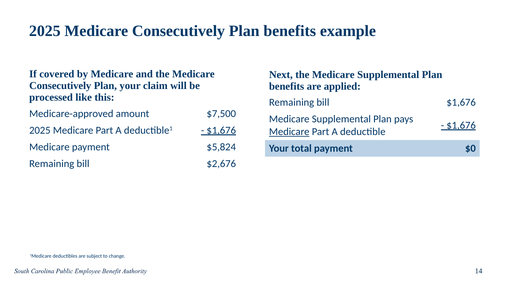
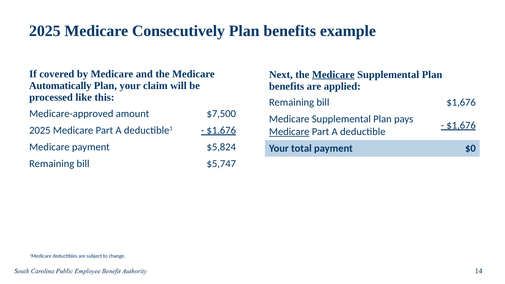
Medicare at (333, 75) underline: none -> present
Consecutively at (60, 86): Consecutively -> Automatically
$2,676: $2,676 -> $5,747
